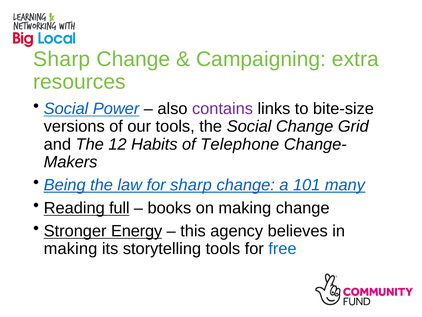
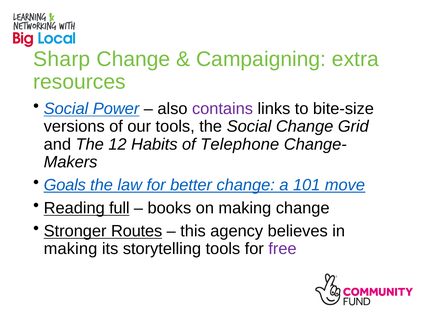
Being: Being -> Goals
for sharp: sharp -> better
many: many -> move
Energy: Energy -> Routes
free colour: blue -> purple
